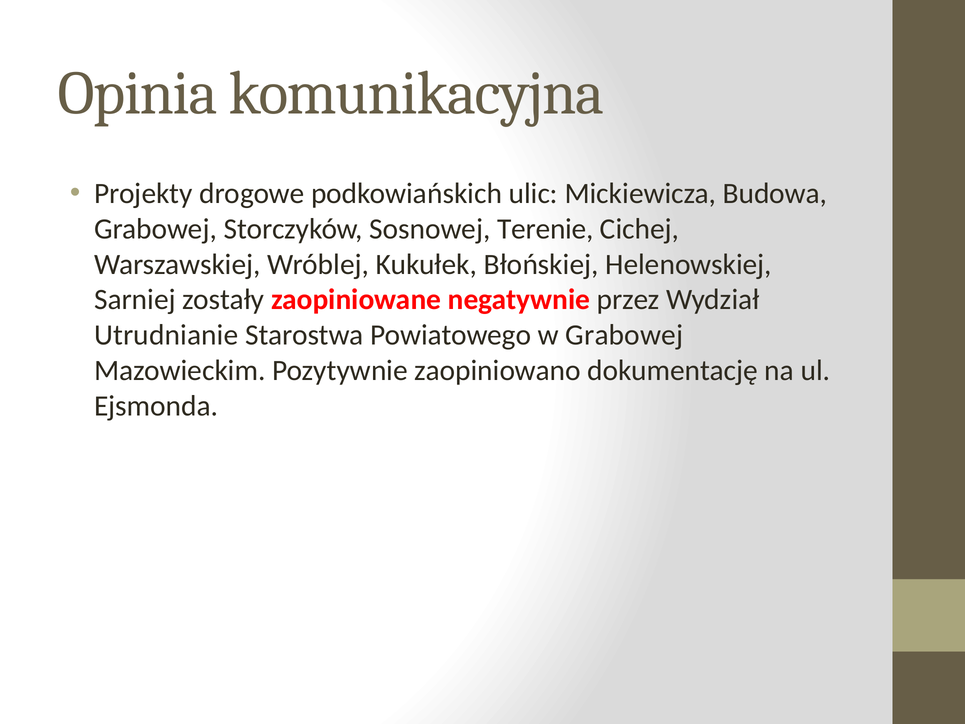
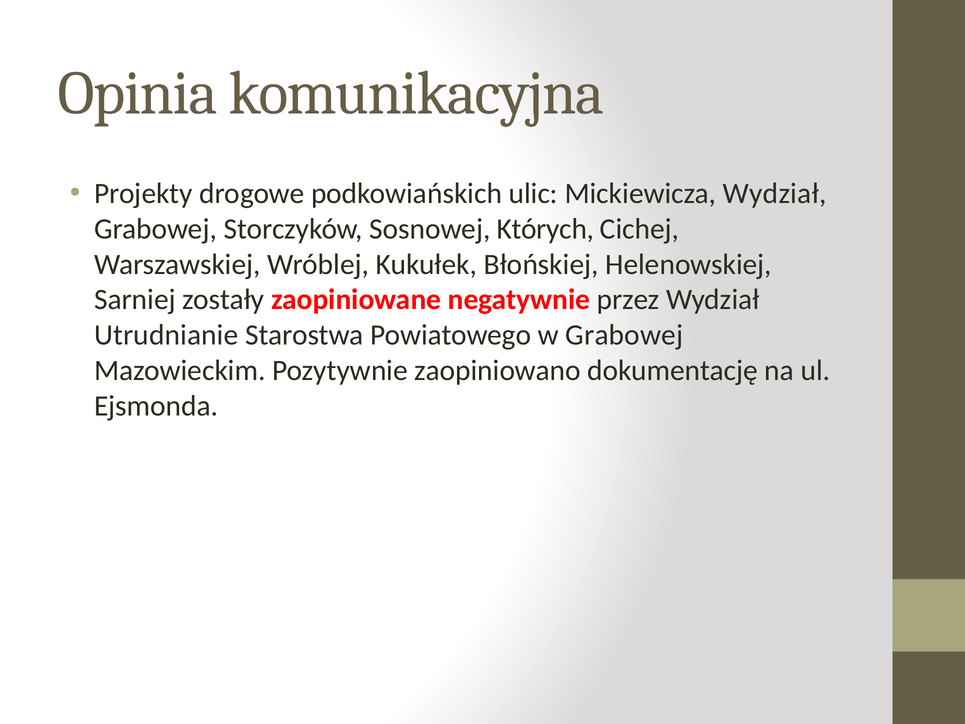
Mickiewicza Budowa: Budowa -> Wydział
Terenie: Terenie -> Których
